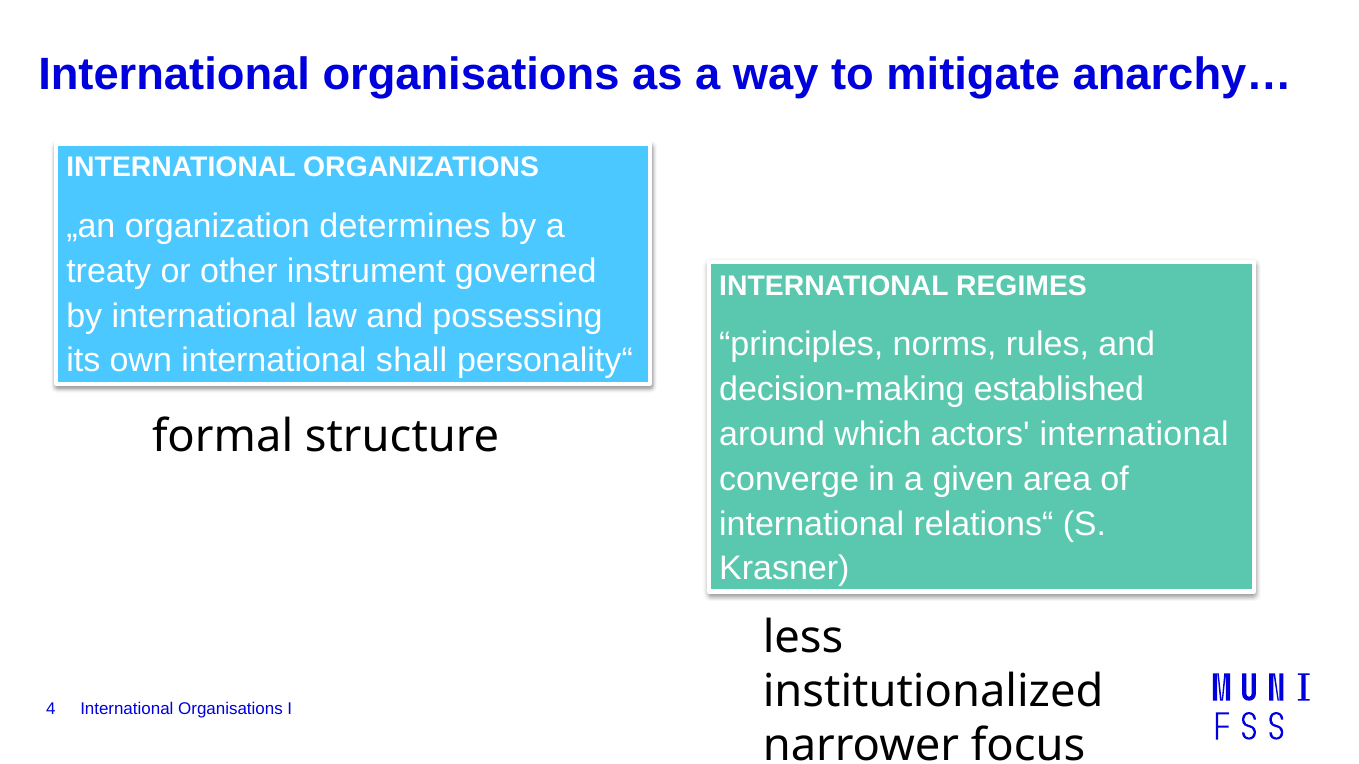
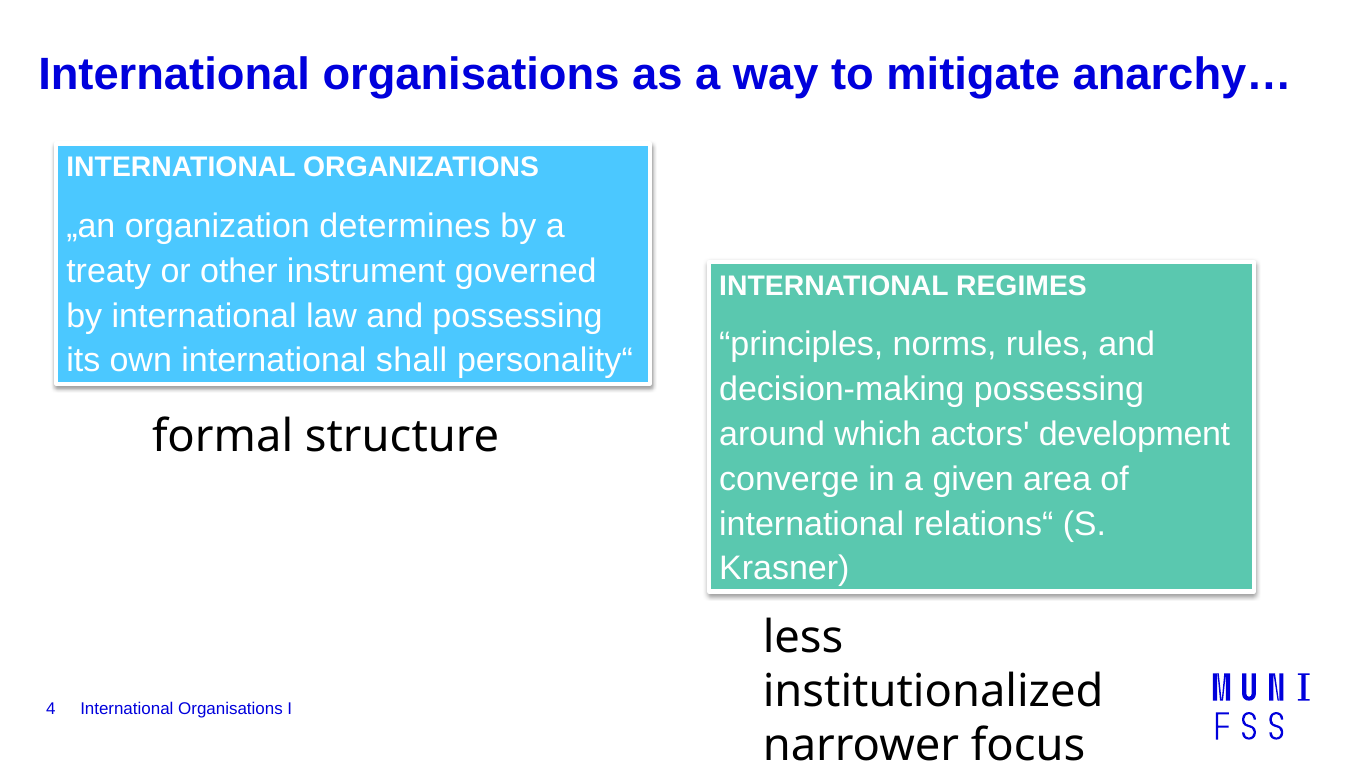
decision-making established: established -> possessing
actors international: international -> development
